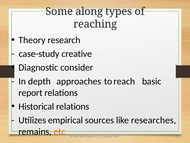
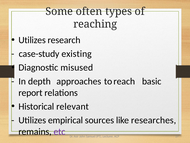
along: along -> often
Theory at (32, 40): Theory -> Utilizes
creative: creative -> existing
consider: consider -> misused
Historical relations: relations -> relevant
etc colour: orange -> purple
